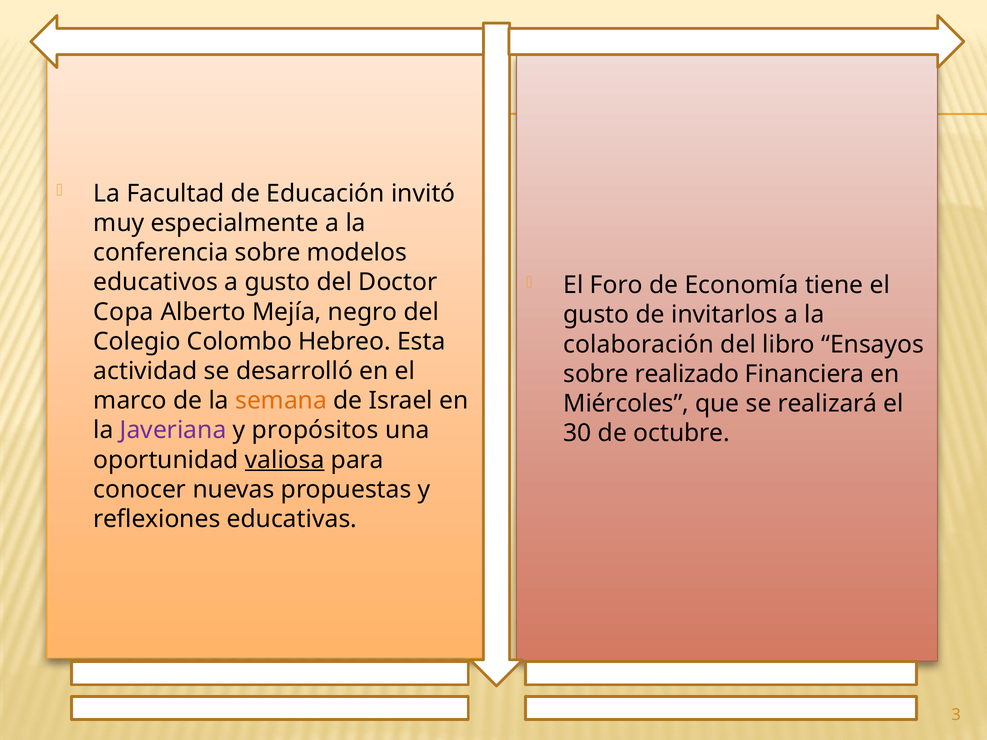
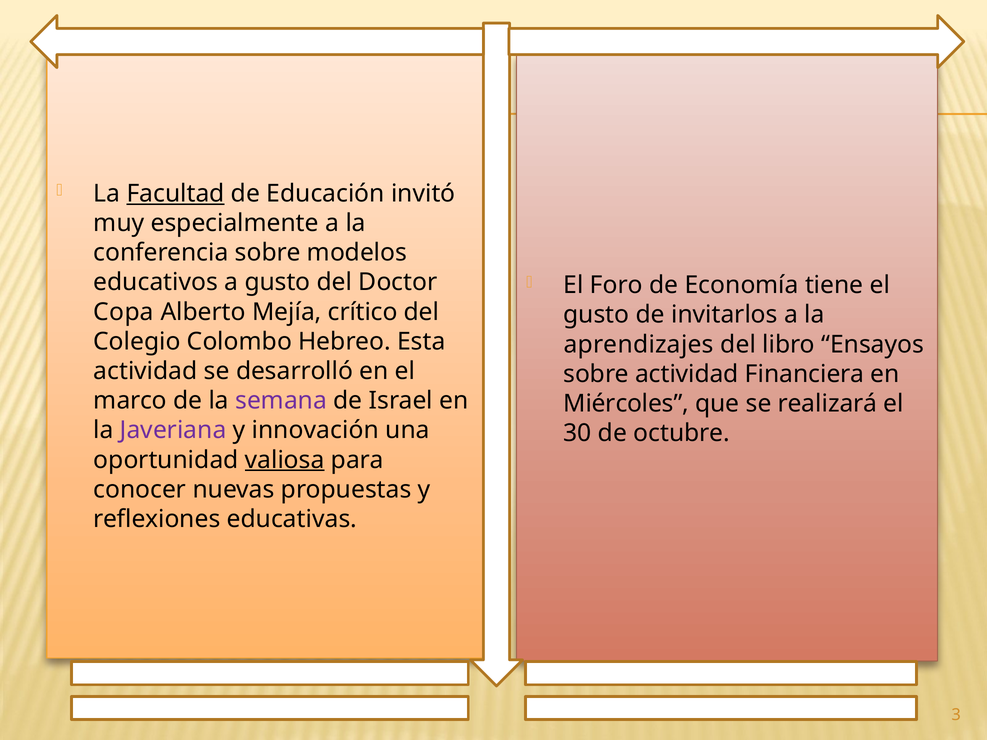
Facultad underline: none -> present
negro: negro -> crítico
colaboración: colaboración -> aprendizajes
sobre realizado: realizado -> actividad
semana colour: orange -> purple
propósitos: propósitos -> innovación
